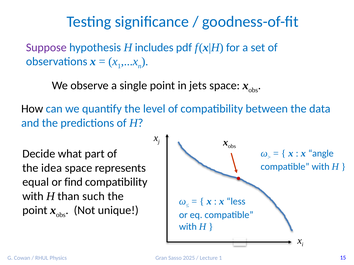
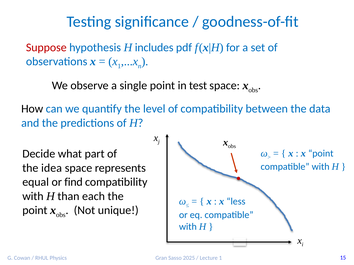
Suppose colour: purple -> red
jets: jets -> test
x angle: angle -> point
such: such -> each
